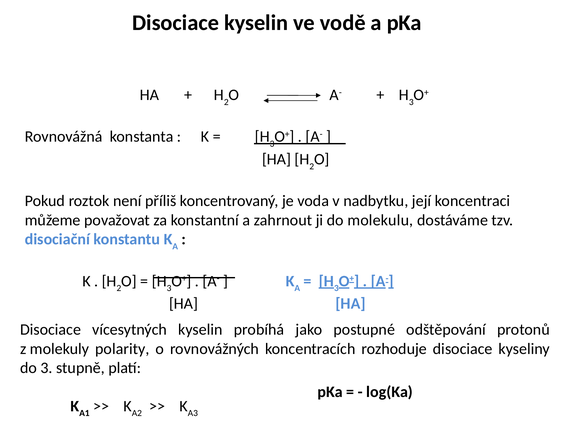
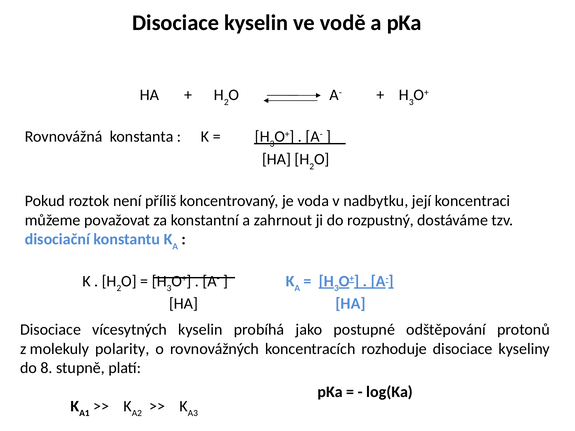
molekulu: molekulu -> rozpustný
do 3: 3 -> 8
